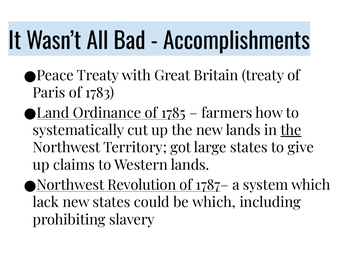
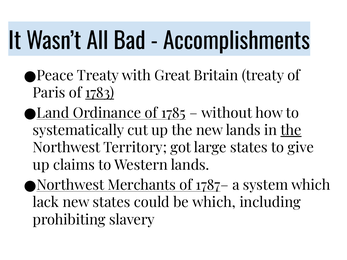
1783 underline: none -> present
farmers: farmers -> without
Revolution: Revolution -> Merchants
